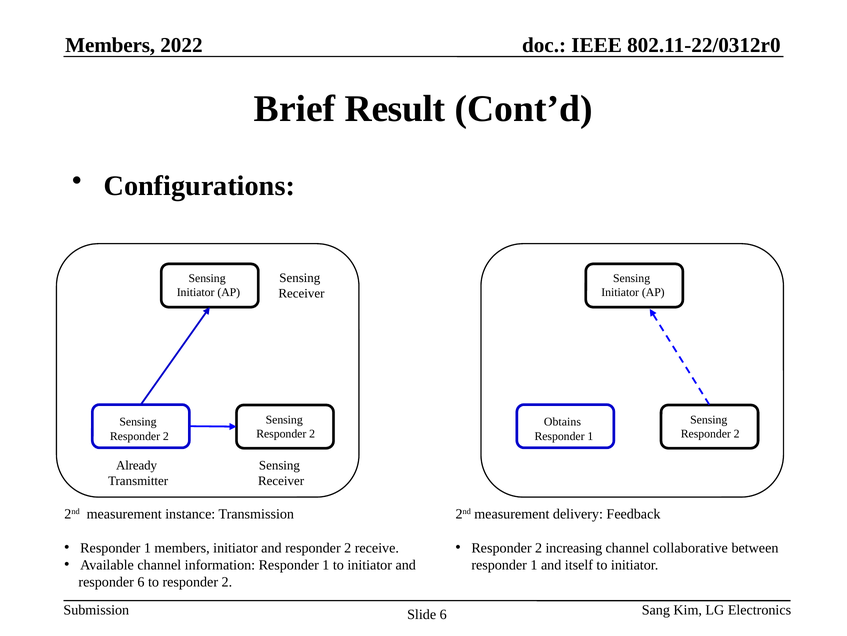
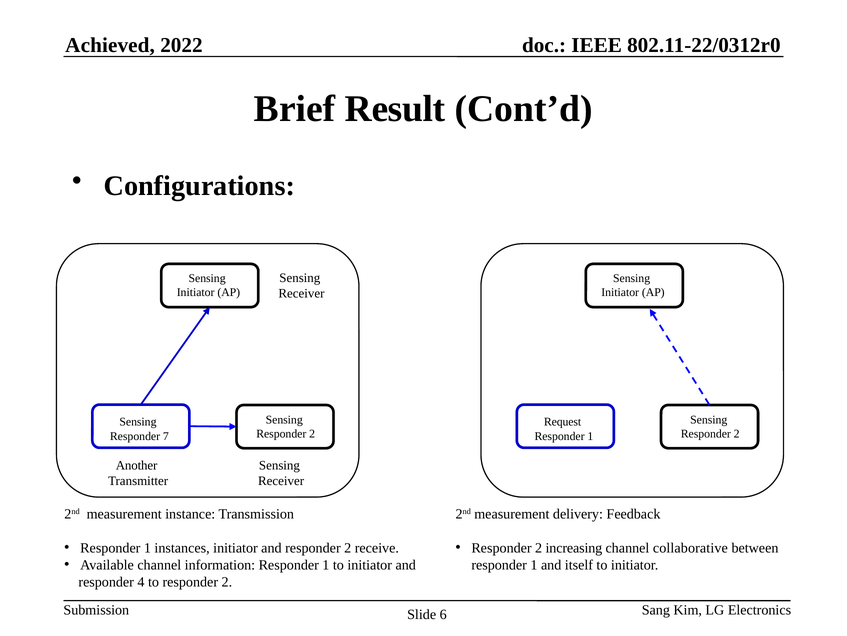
Members at (110, 45): Members -> Achieved
Obtains: Obtains -> Request
2 at (166, 436): 2 -> 7
Already: Already -> Another
1 members: members -> instances
responder 6: 6 -> 4
